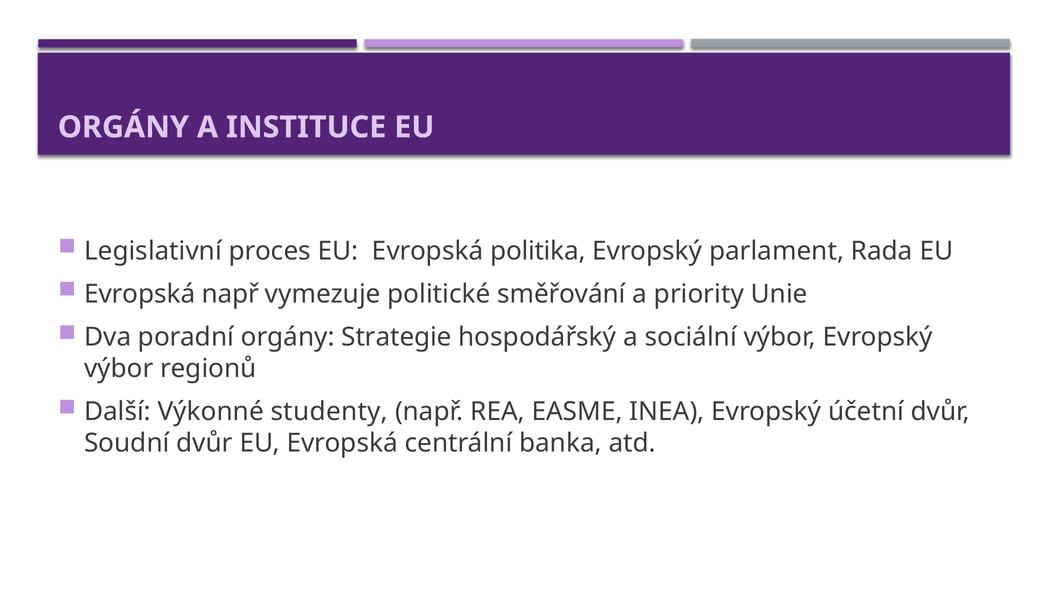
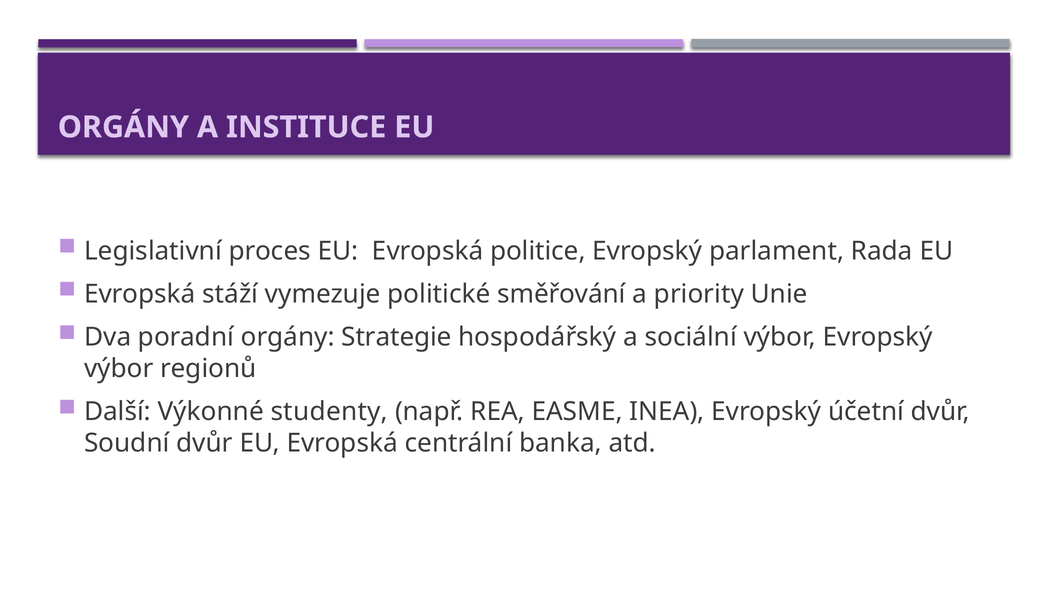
politika: politika -> politice
Evropská např: např -> stáží
